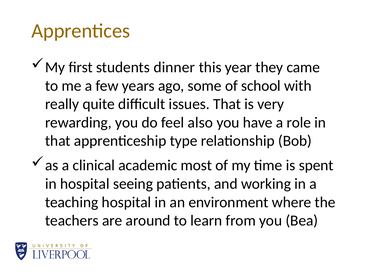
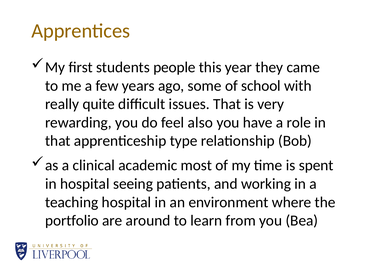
dinner: dinner -> people
teachers: teachers -> portfolio
